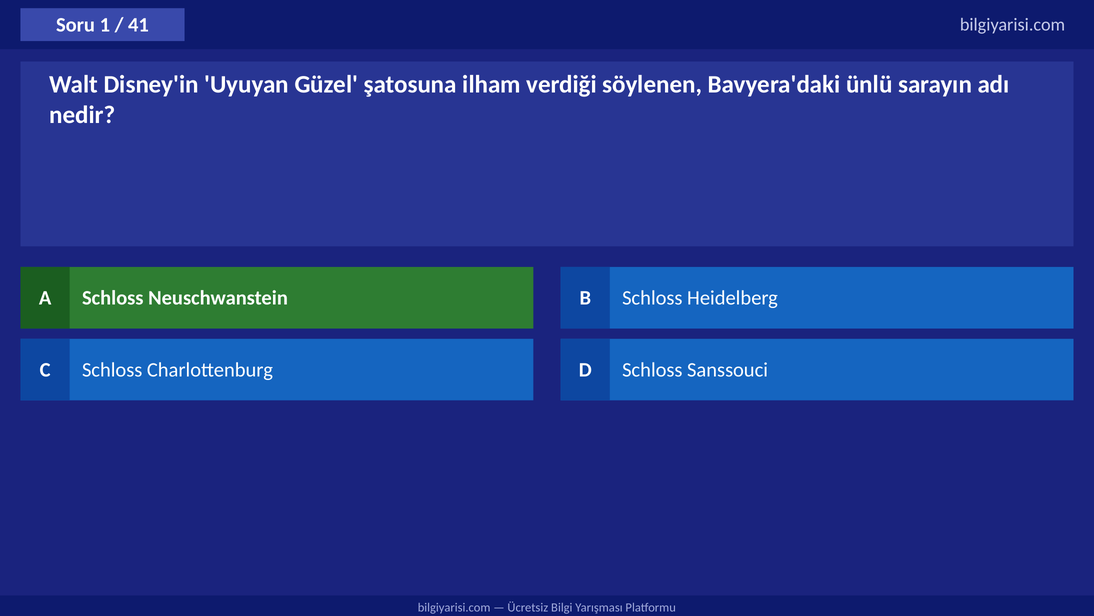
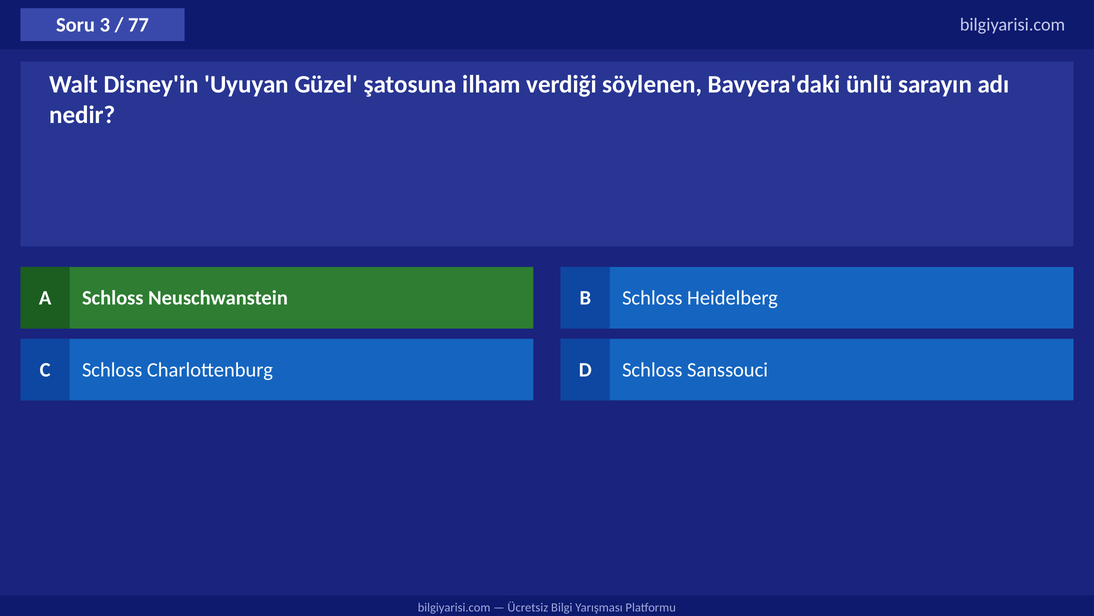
1: 1 -> 3
41: 41 -> 77
